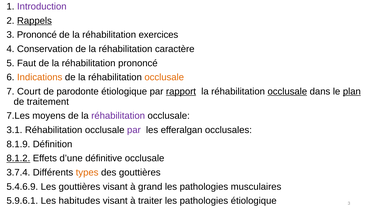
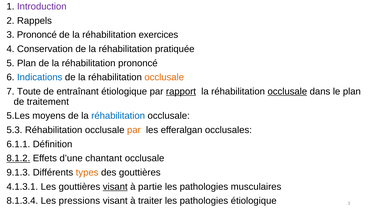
Rappels underline: present -> none
caractère: caractère -> pratiquée
5 Faut: Faut -> Plan
Indications colour: orange -> blue
Court: Court -> Toute
parodonte: parodonte -> entraînant
plan at (352, 92) underline: present -> none
7.Les: 7.Les -> 5.Les
réhabilitation at (118, 116) colour: purple -> blue
3.1: 3.1 -> 5.3
par at (134, 130) colour: purple -> orange
8.1.9: 8.1.9 -> 6.1.1
définitive: définitive -> chantant
3.7.4: 3.7.4 -> 9.1.3
5.4.6.9: 5.4.6.9 -> 4.1.3.1
visant at (115, 187) underline: none -> present
grand: grand -> partie
5.9.6.1: 5.9.6.1 -> 8.1.3.4
habitudes: habitudes -> pressions
